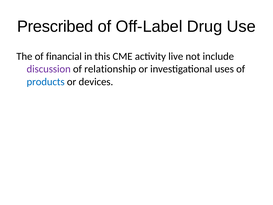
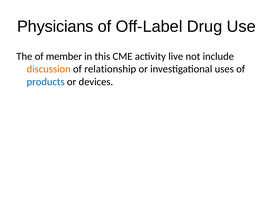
Prescribed: Prescribed -> Physicians
financial: financial -> member
discussion colour: purple -> orange
